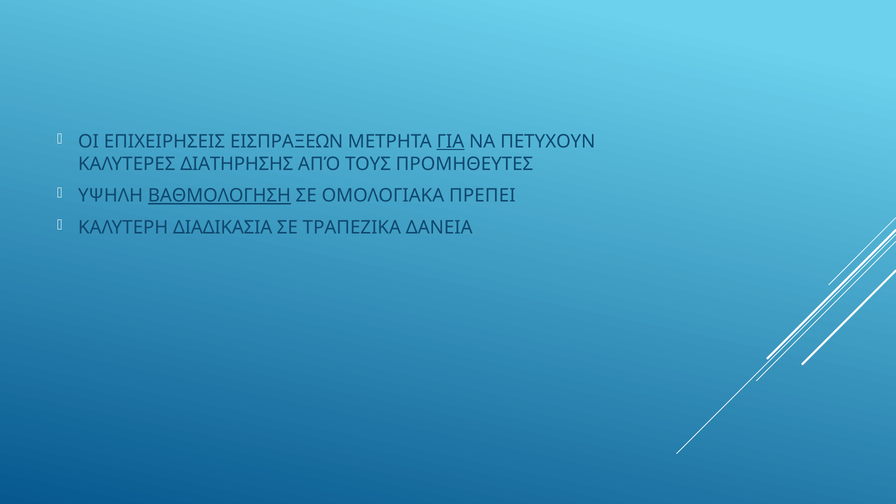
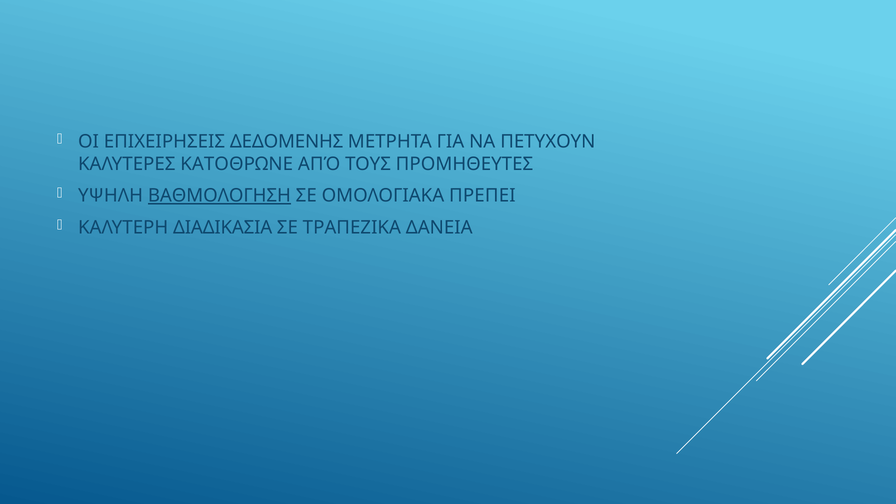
ΕΙΣΠΡΑΞΕΩΝ: ΕΙΣΠΡΑΞΕΩΝ -> ΔΕΔΟΜΕΝΗΣ
ΓΙΑ underline: present -> none
ΔΙΑΤΗΡΗΣΗΣ: ΔΙΑΤΗΡΗΣΗΣ -> ΚΑΤΟΘΡΩΝΕ
